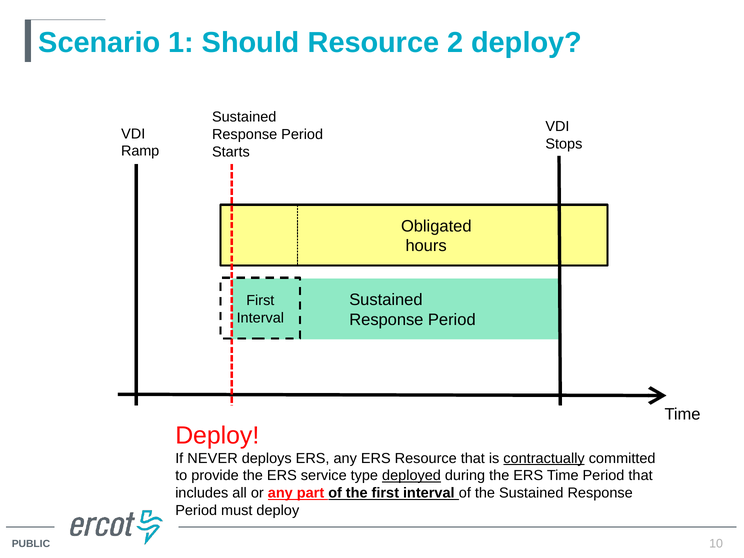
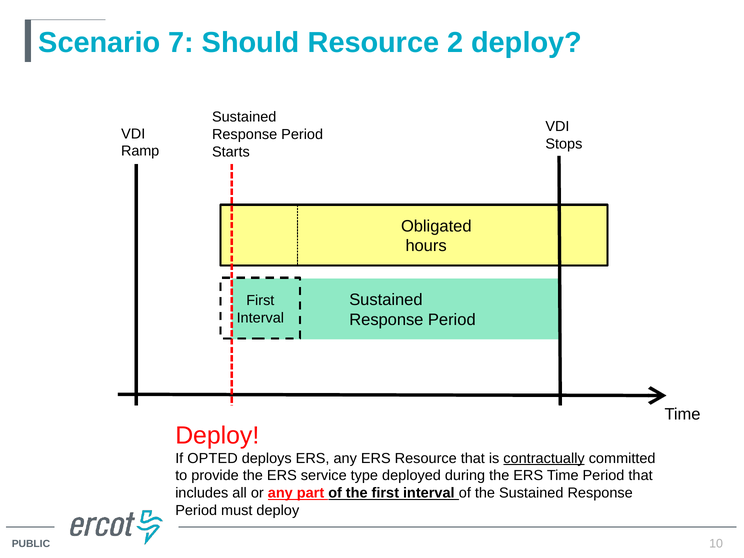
1: 1 -> 7
NEVER: NEVER -> OPTED
deployed underline: present -> none
